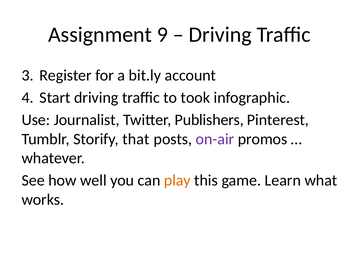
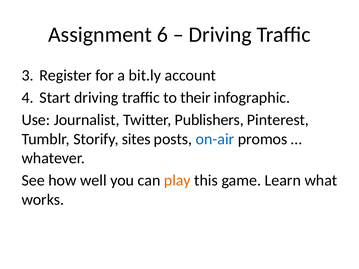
9: 9 -> 6
took: took -> their
that: that -> sites
on-air colour: purple -> blue
